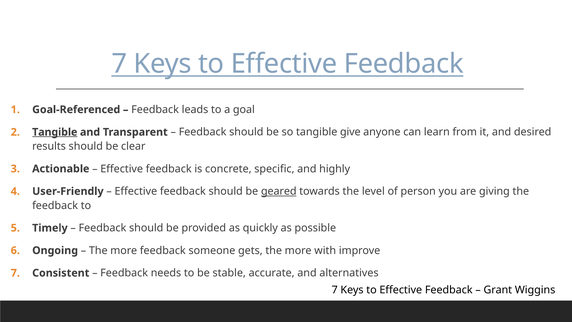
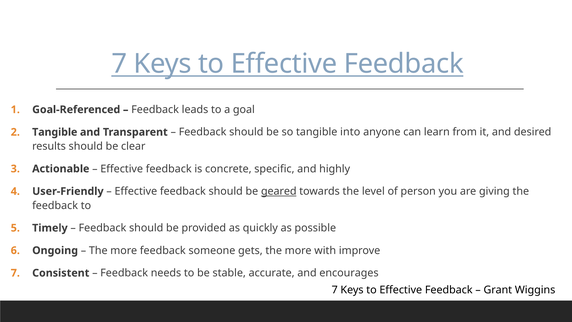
Tangible at (55, 132) underline: present -> none
give: give -> into
alternatives: alternatives -> encourages
